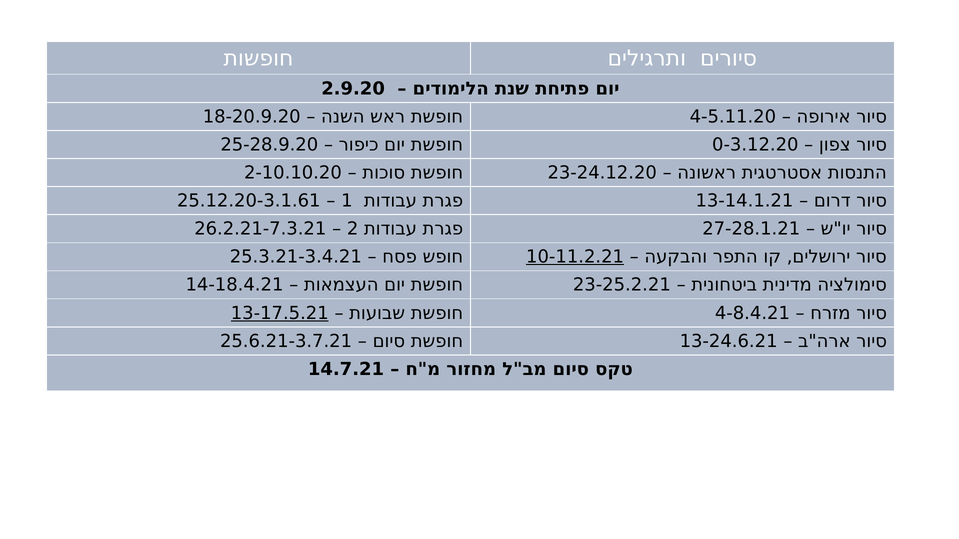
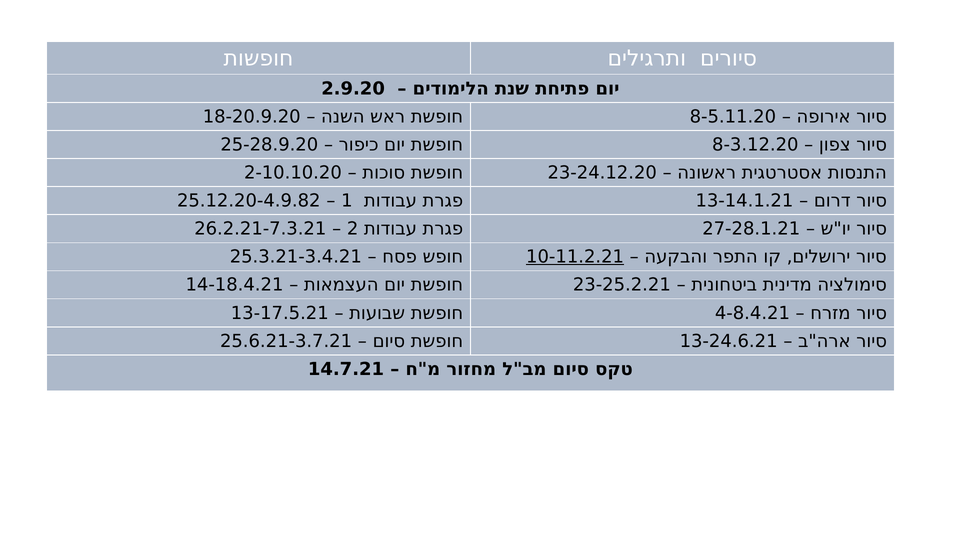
4-5.11.20: 4-5.11.20 -> 8-5.11.20
0-3.12.20: 0-3.12.20 -> 8-3.12.20
25.12.20-3.1.61: 25.12.20-3.1.61 -> 25.12.20-4.9.82
13-17.5.21 underline: present -> none
